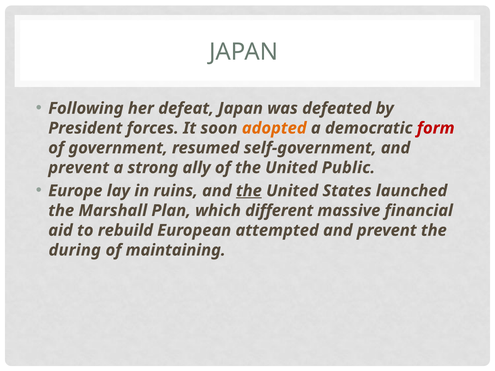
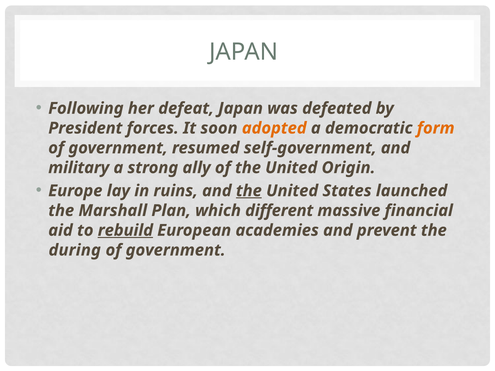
form colour: red -> orange
prevent at (79, 168): prevent -> military
Public: Public -> Origin
rebuild underline: none -> present
attempted: attempted -> academies
maintaining at (176, 250): maintaining -> government
